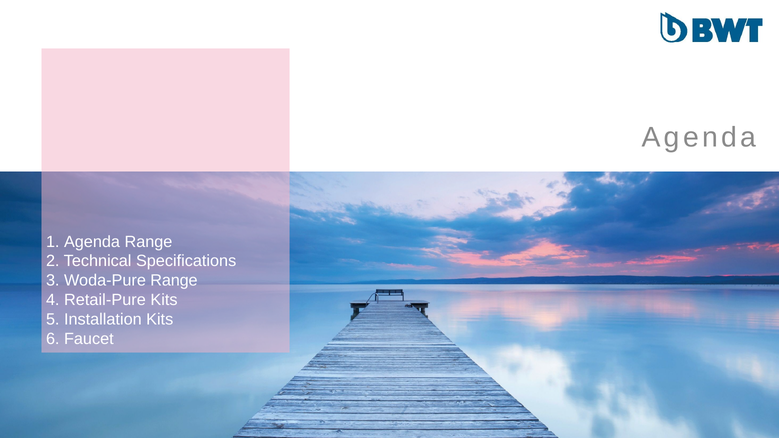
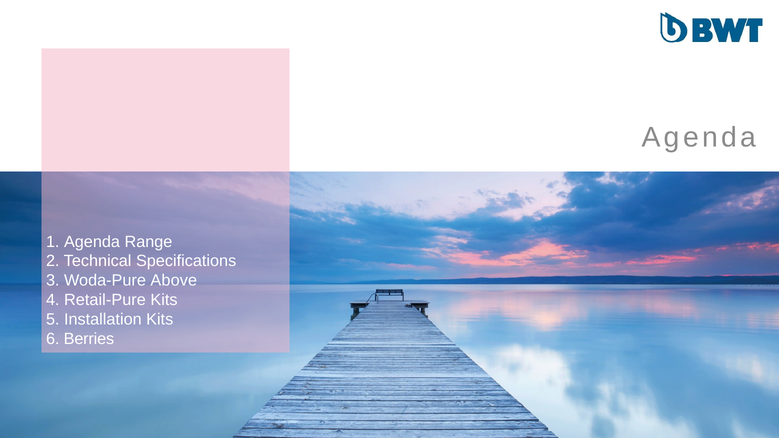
Woda-Pure Range: Range -> Above
Faucet: Faucet -> Berries
